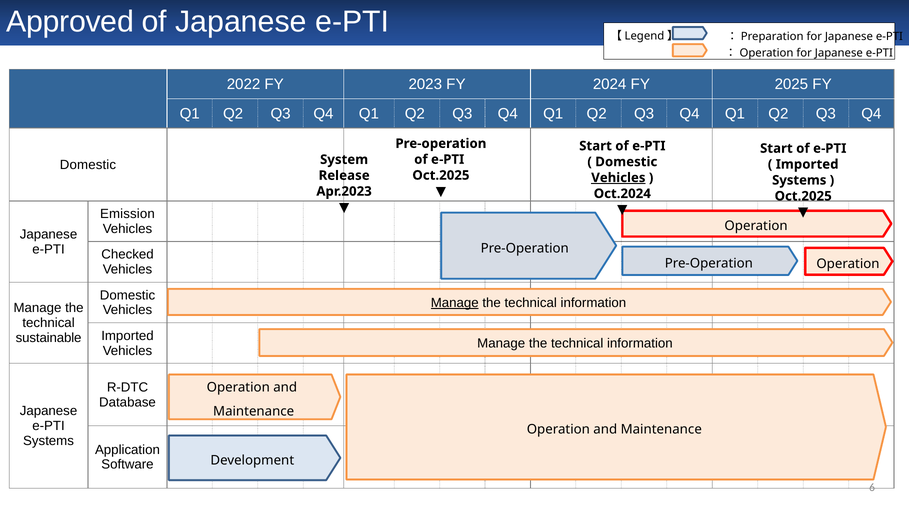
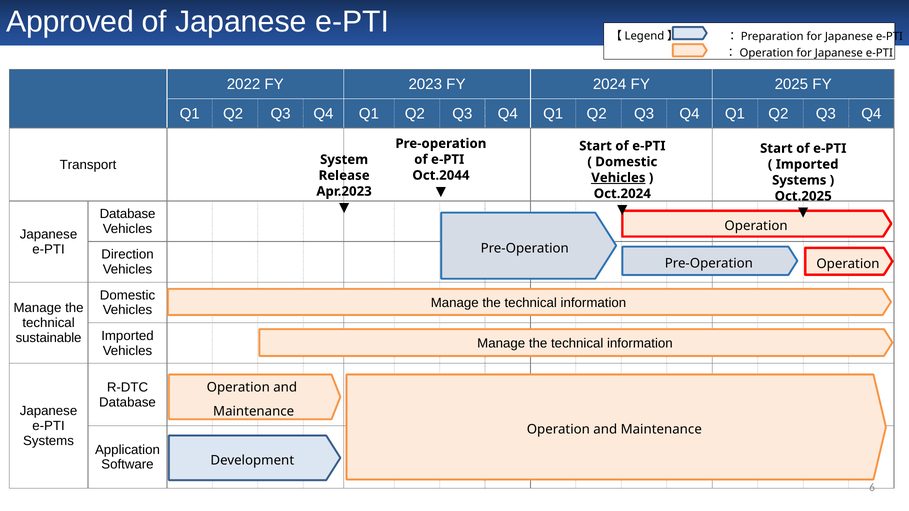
Domestic at (88, 165): Domestic -> Transport
Oct.2025 at (441, 175): Oct.2025 -> Oct.2044
Emission at (127, 214): Emission -> Database
Checked: Checked -> Direction
Manage at (455, 303) underline: present -> none
